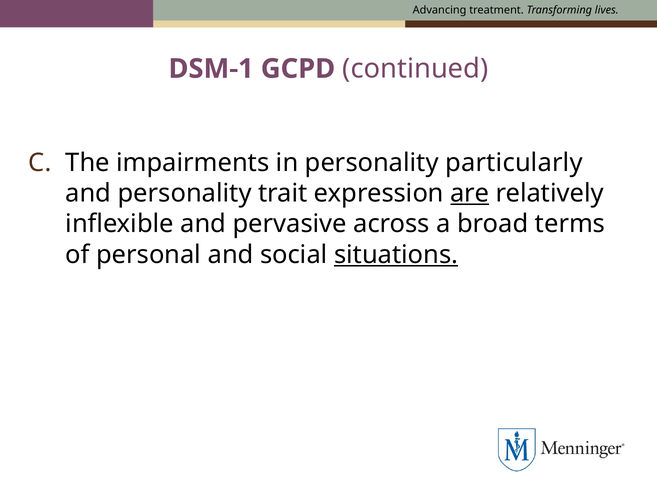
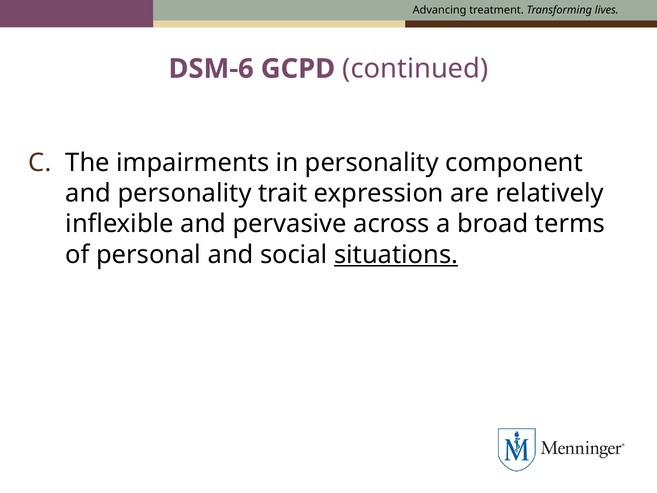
DSM-1: DSM-1 -> DSM-6
particularly: particularly -> component
are underline: present -> none
